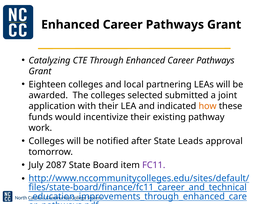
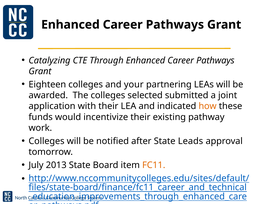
local: local -> your
2087: 2087 -> 2013
FC11 colour: purple -> orange
